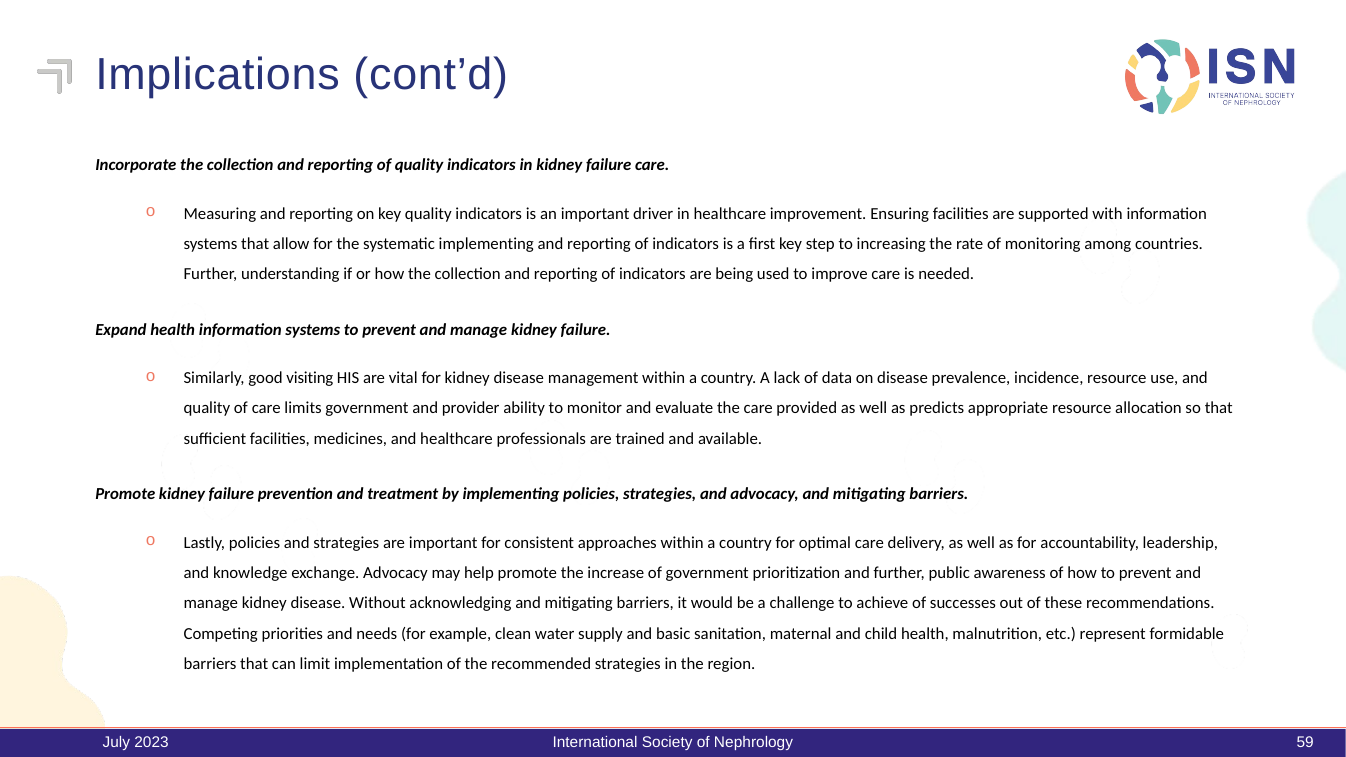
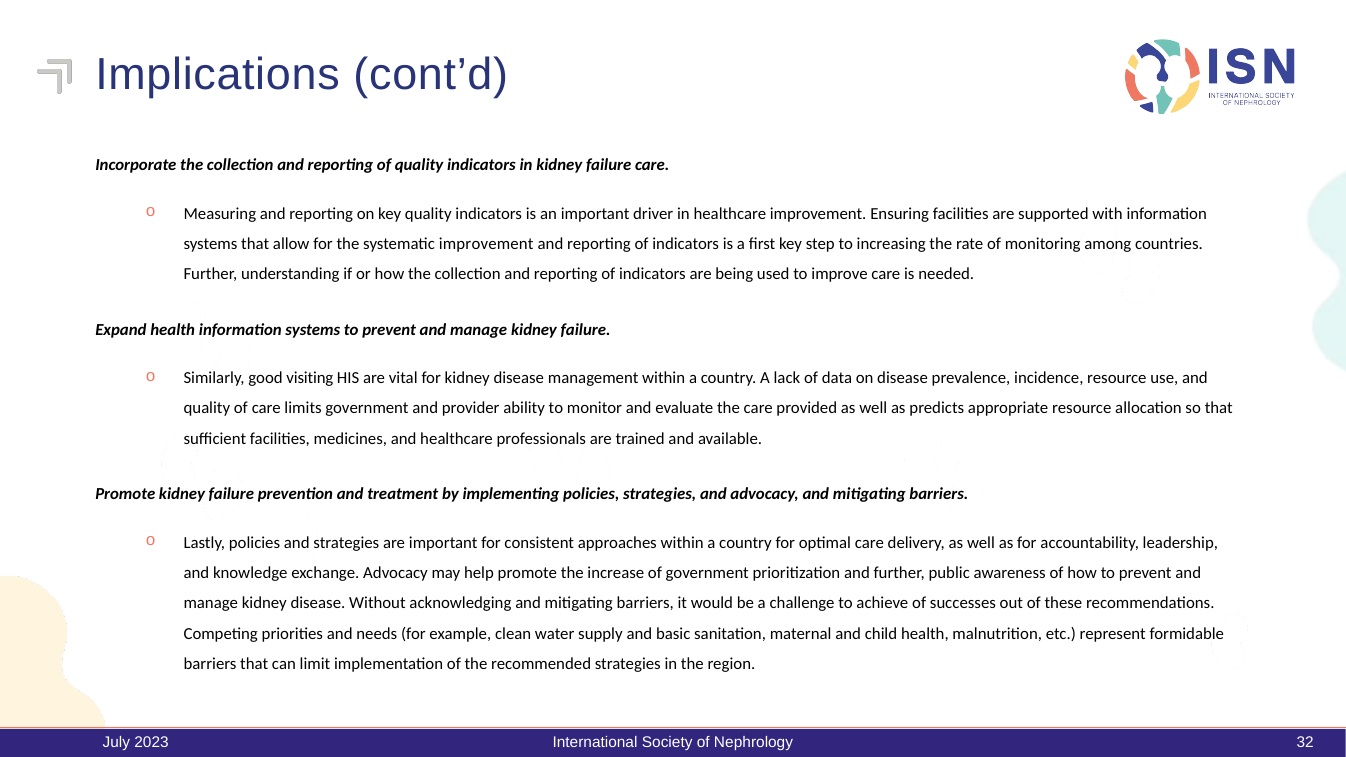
systematic implementing: implementing -> improvement
59: 59 -> 32
